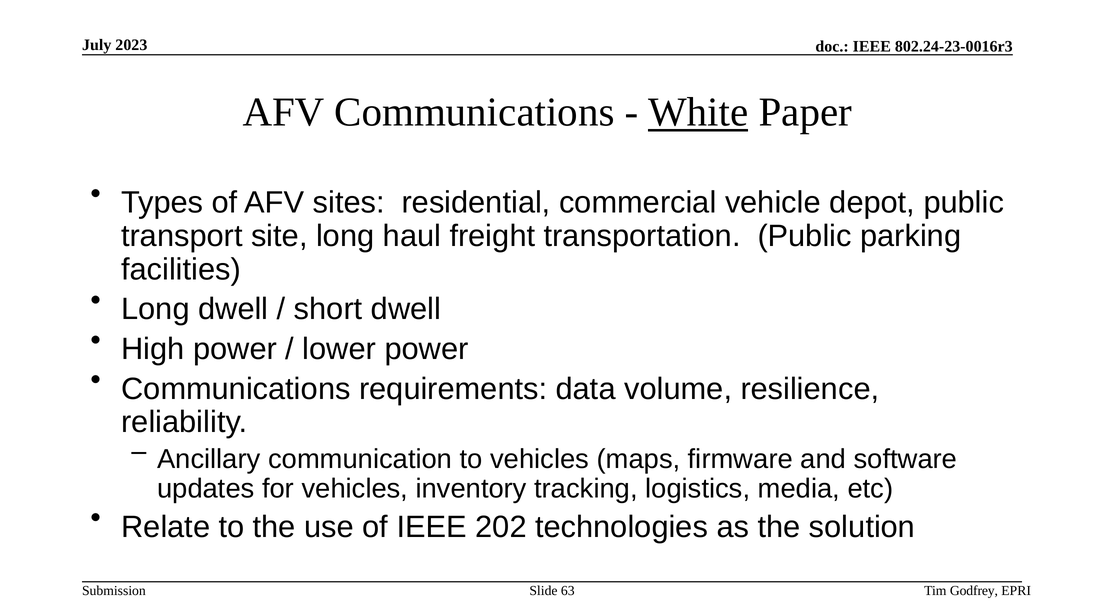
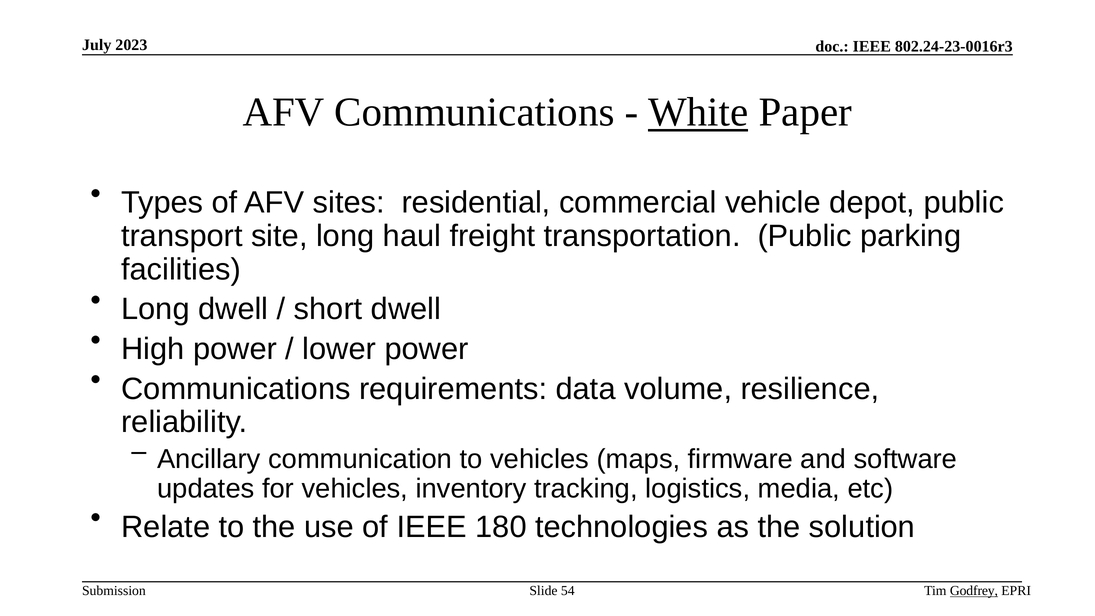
202: 202 -> 180
63: 63 -> 54
Godfrey underline: none -> present
